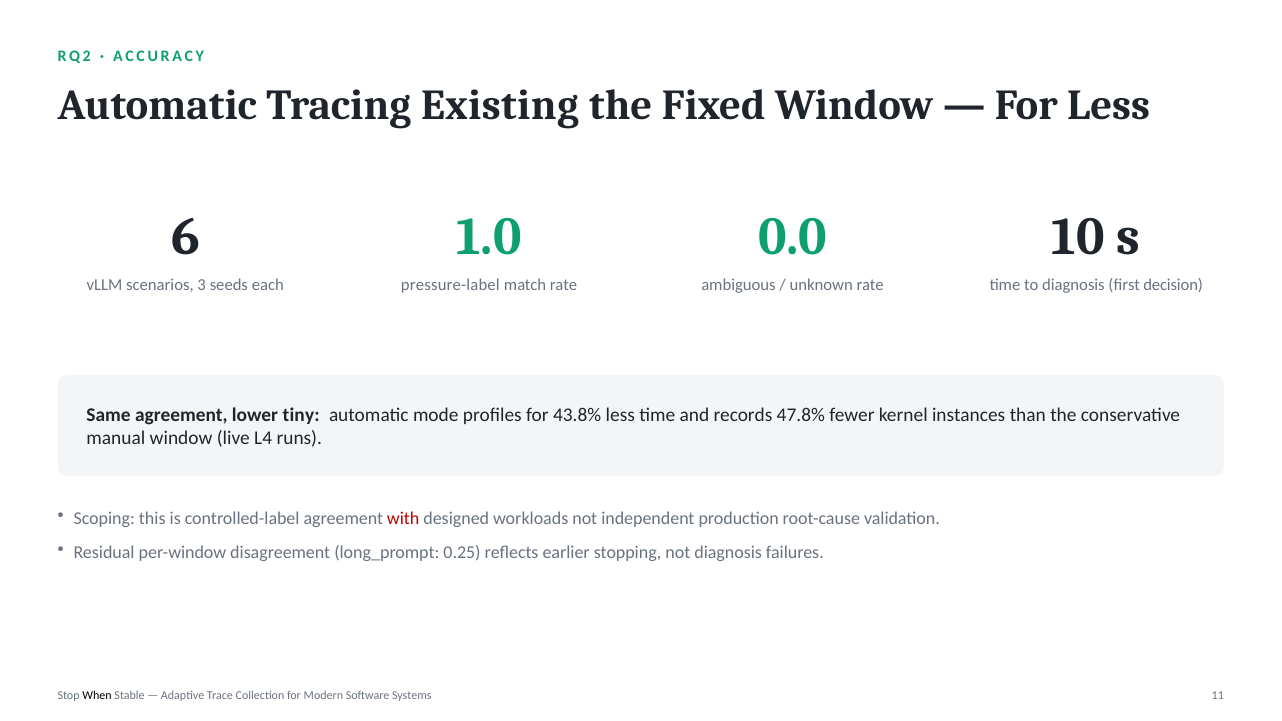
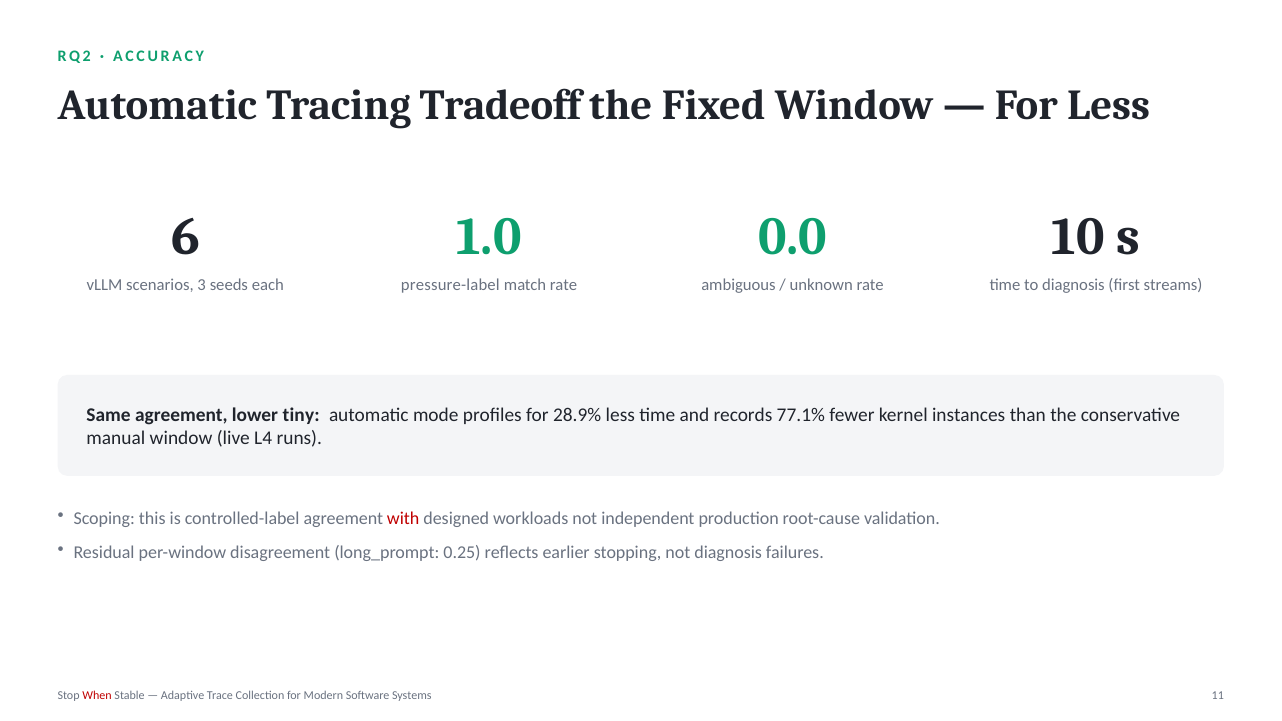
Existing: Existing -> Tradeoff
decision: decision -> streams
43.8%: 43.8% -> 28.9%
47.8%: 47.8% -> 77.1%
When colour: black -> red
